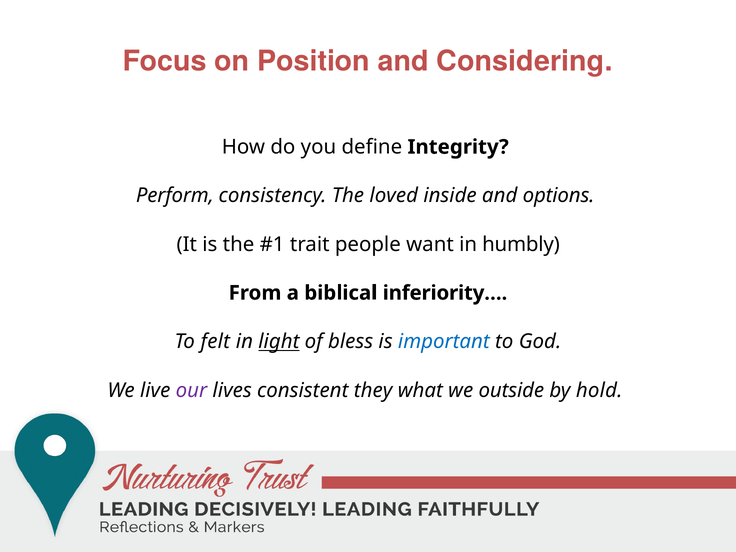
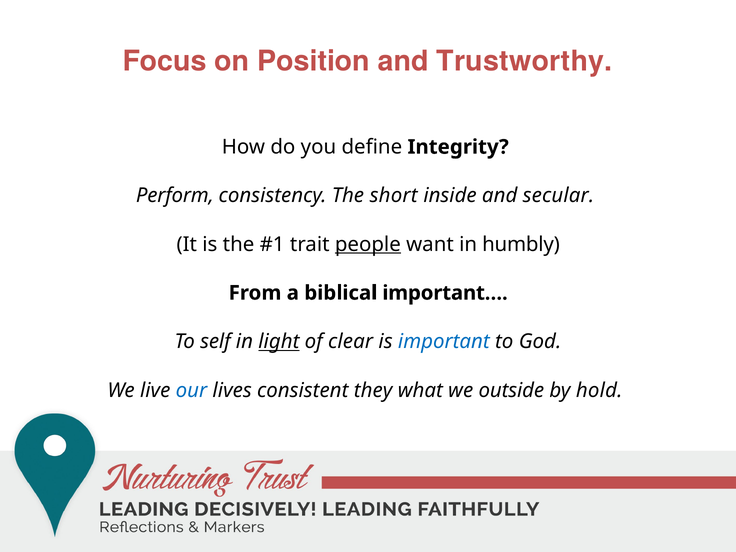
Considering: Considering -> Trustworthy
loved: loved -> short
options: options -> secular
people underline: none -> present
inferiority…: inferiority… -> important…
felt: felt -> self
bless: bless -> clear
our colour: purple -> blue
